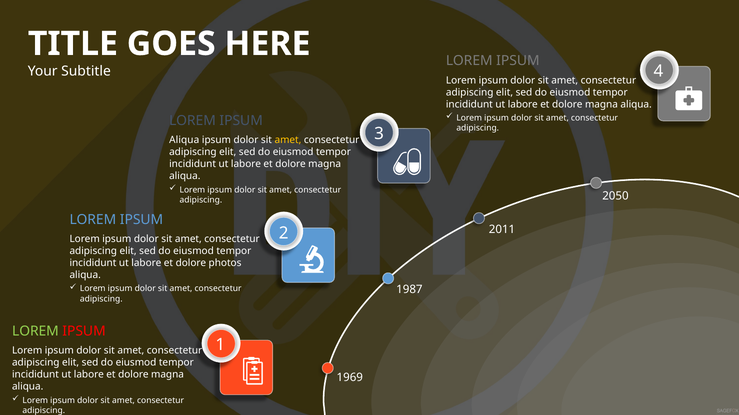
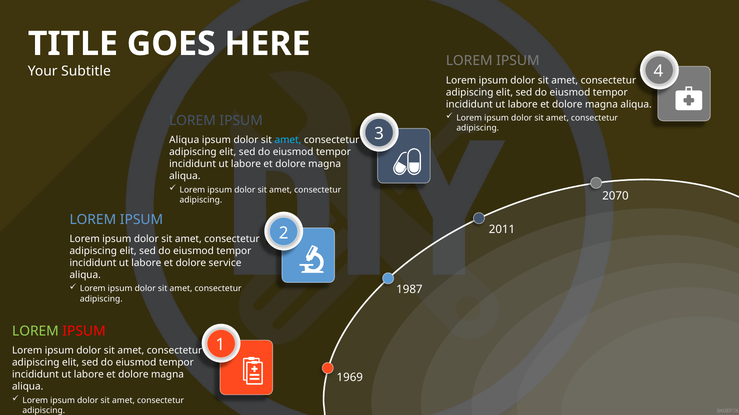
amet at (288, 140) colour: yellow -> light blue
2050: 2050 -> 2070
photos: photos -> service
